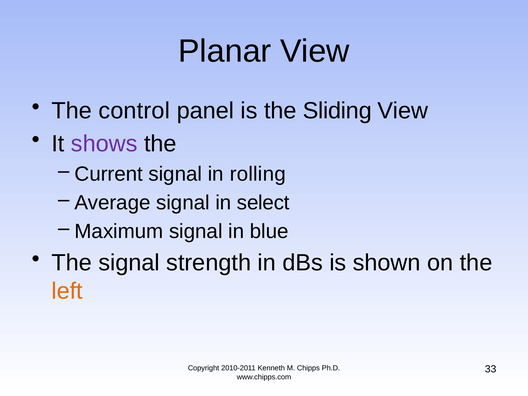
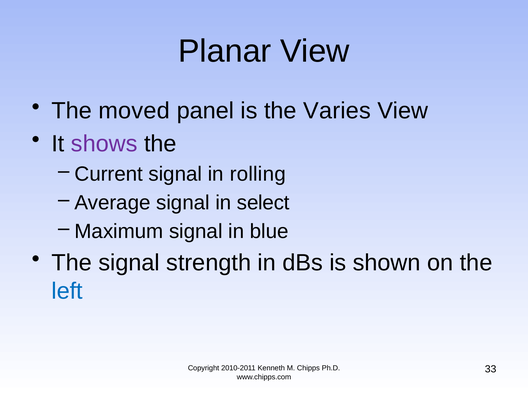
control: control -> moved
Sliding: Sliding -> Varies
left colour: orange -> blue
